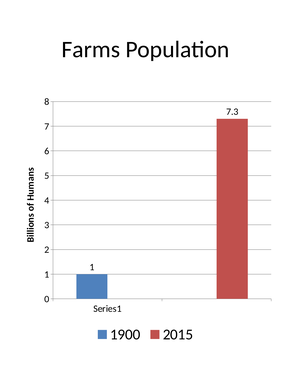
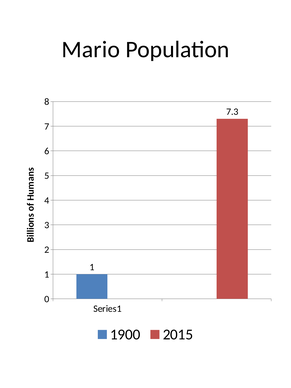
Farms: Farms -> Mario
